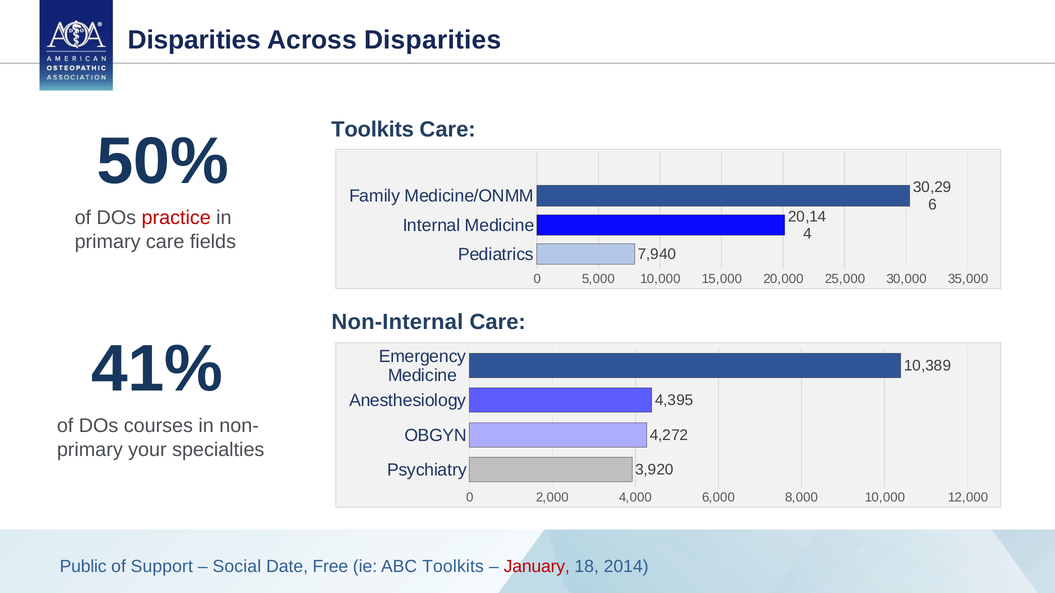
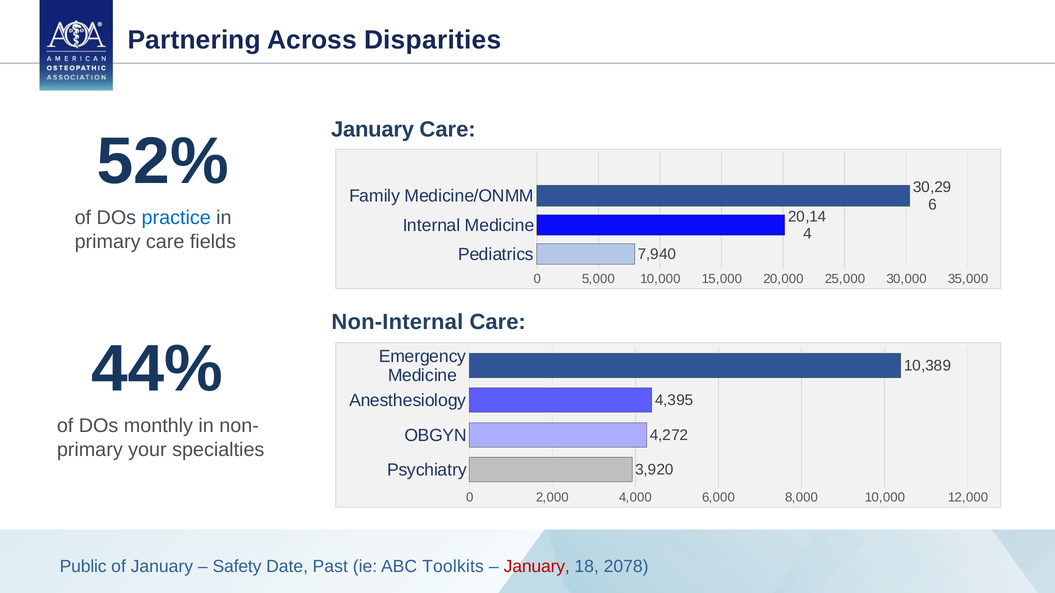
Disparities at (194, 40): Disparities -> Partnering
Toolkits at (373, 130): Toolkits -> January
50%: 50% -> 52%
practice colour: red -> blue
41%: 41% -> 44%
courses: courses -> monthly
of Support: Support -> January
Social: Social -> Safety
Date Free: Free -> Past
2014: 2014 -> 2078
